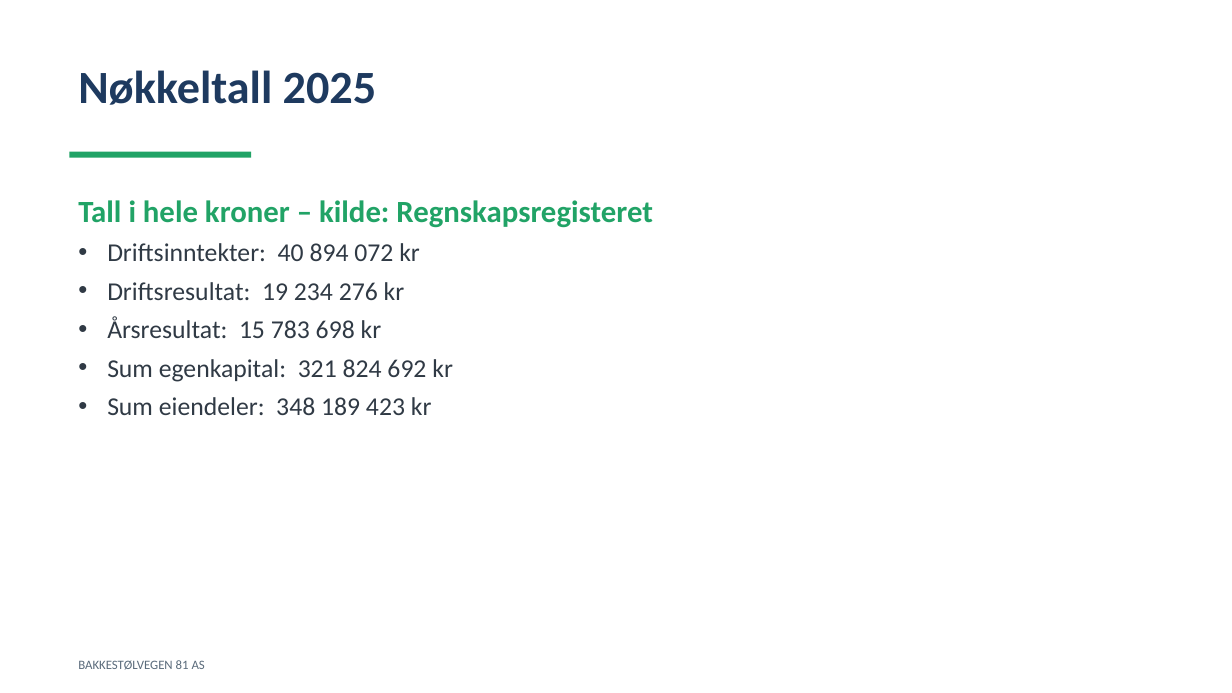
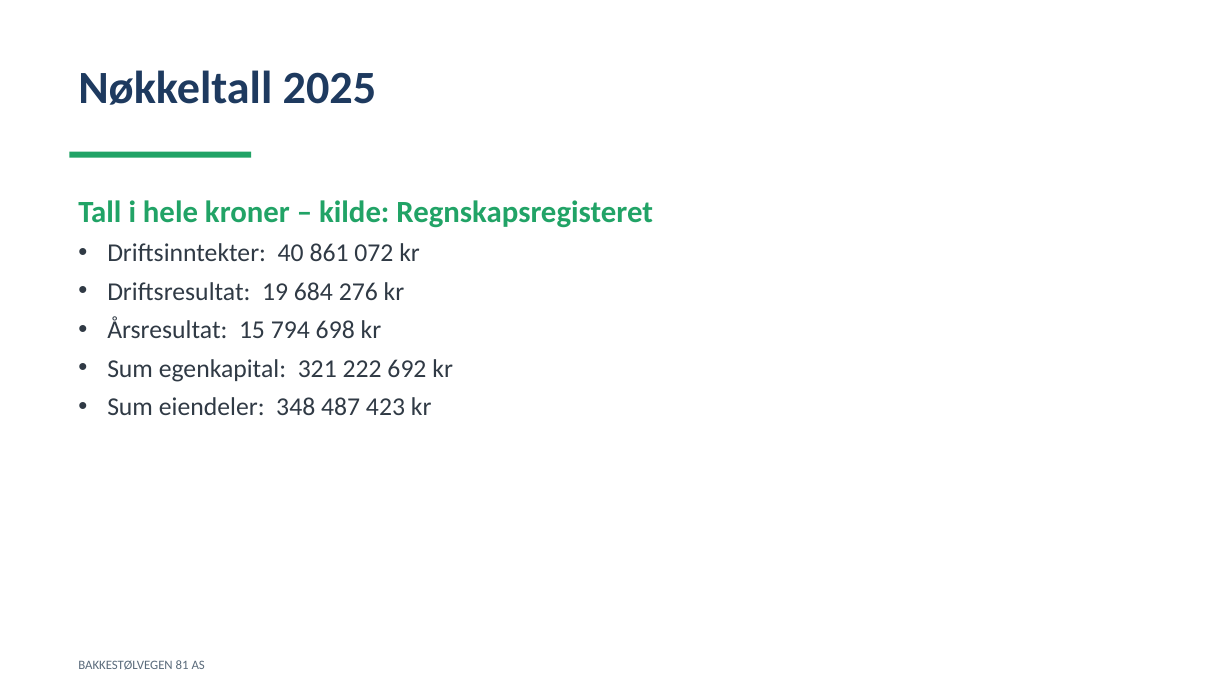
894: 894 -> 861
234: 234 -> 684
783: 783 -> 794
824: 824 -> 222
189: 189 -> 487
